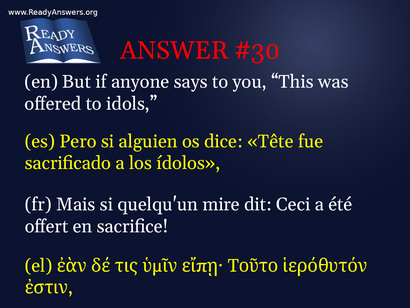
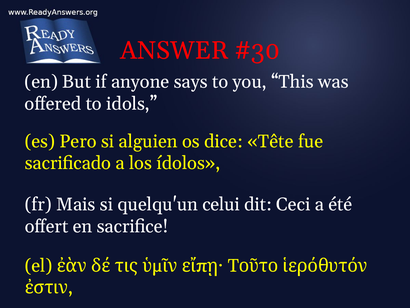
mire: mire -> celui
